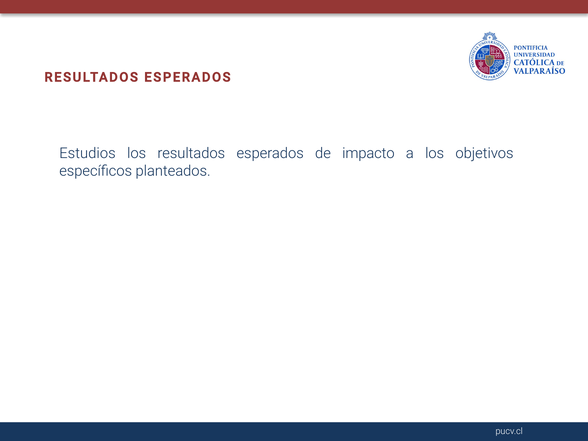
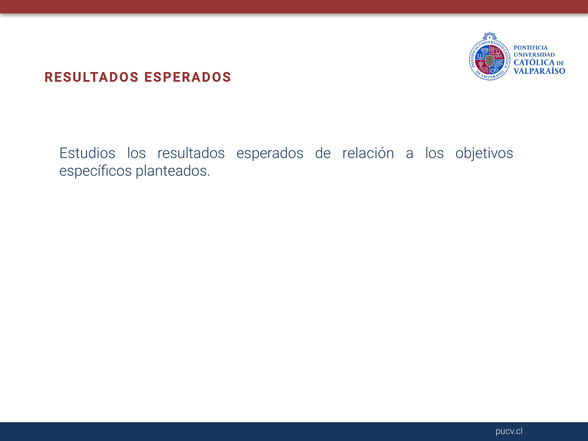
impacto: impacto -> relación
